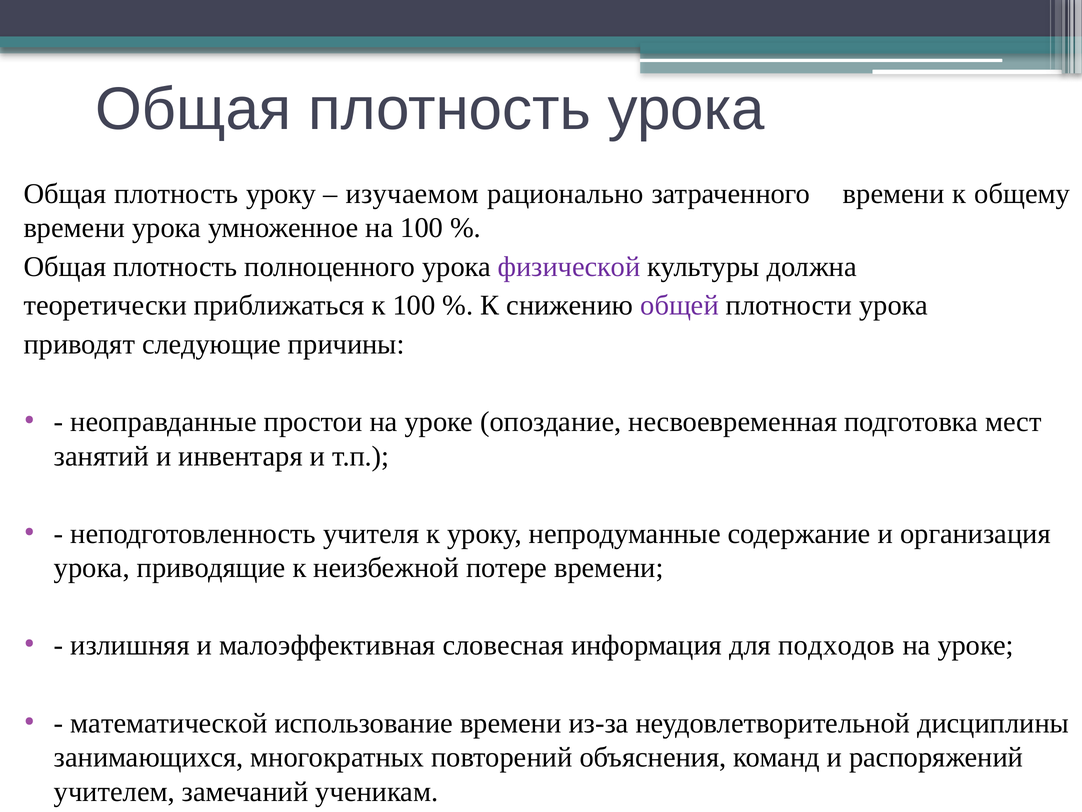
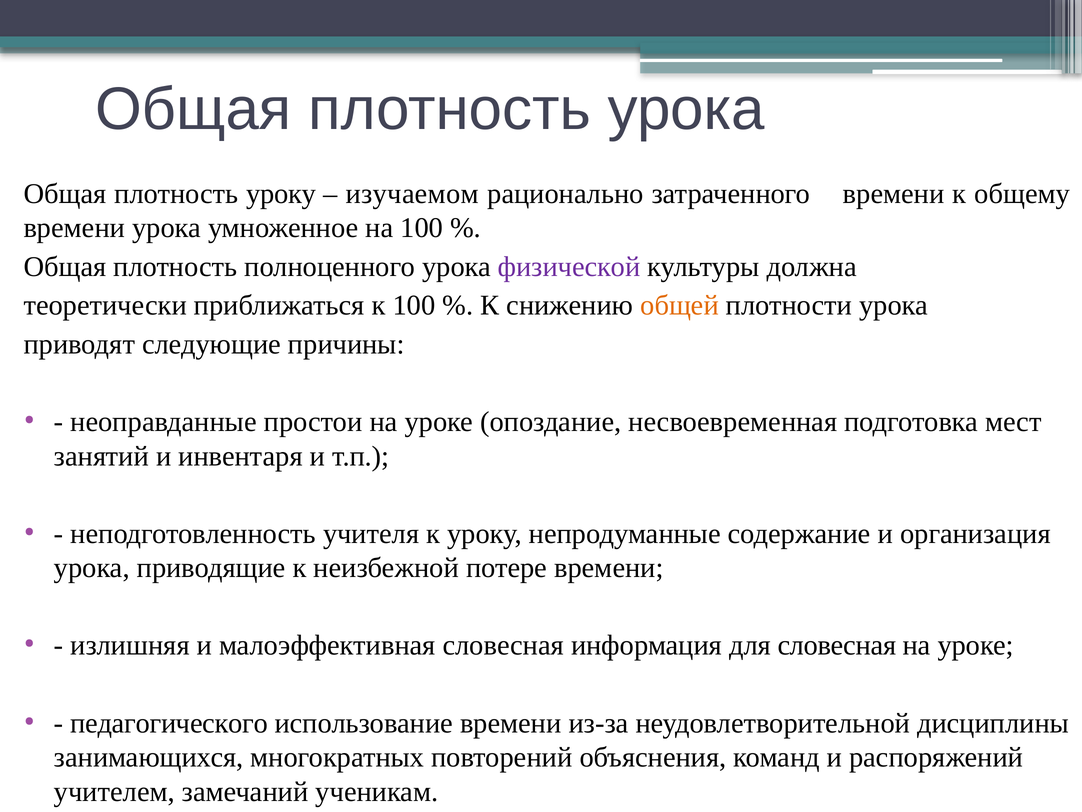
общей colour: purple -> orange
для подходов: подходов -> словесная
математической: математической -> педагогического
